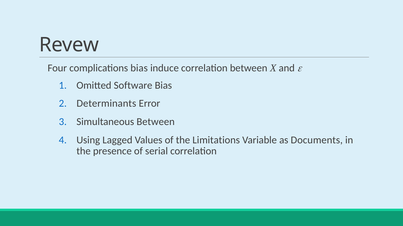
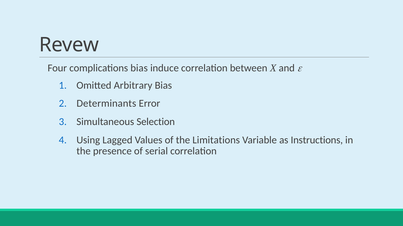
Software: Software -> Arbitrary
Simultaneous Between: Between -> Selection
Documents: Documents -> Instructions
